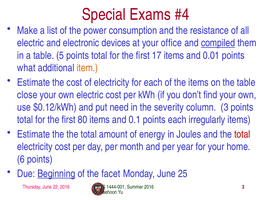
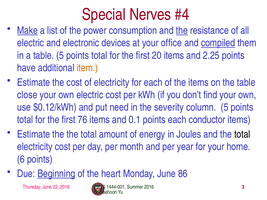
Exams: Exams -> Nerves
Make underline: none -> present
the at (182, 31) underline: none -> present
17: 17 -> 20
0.01: 0.01 -> 2.25
what: what -> have
column 3: 3 -> 5
80: 80 -> 76
irregularly: irregularly -> conductor
total at (242, 134) colour: red -> black
facet: facet -> heart
25: 25 -> 86
